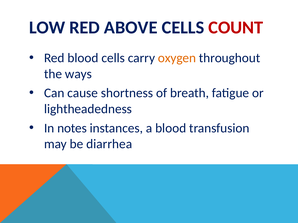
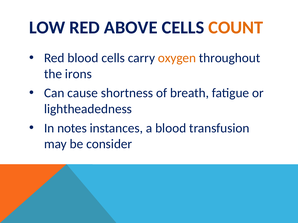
COUNT colour: red -> orange
ways: ways -> irons
diarrhea: diarrhea -> consider
